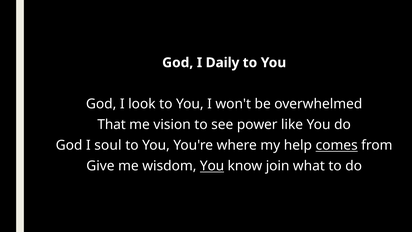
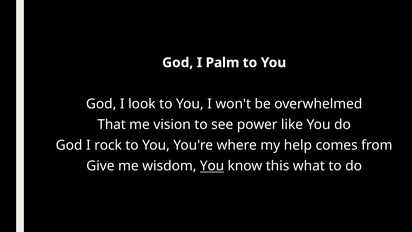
Daily: Daily -> Palm
soul: soul -> rock
comes underline: present -> none
join: join -> this
